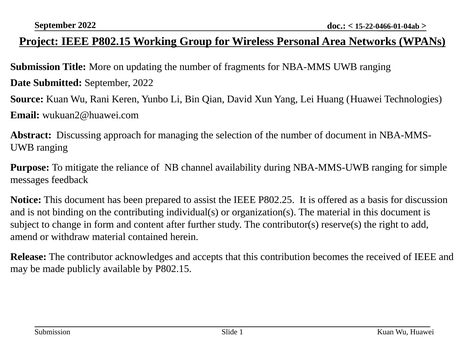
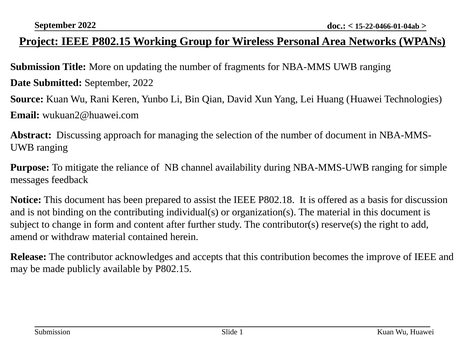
P802.25: P802.25 -> P802.18
received: received -> improve
